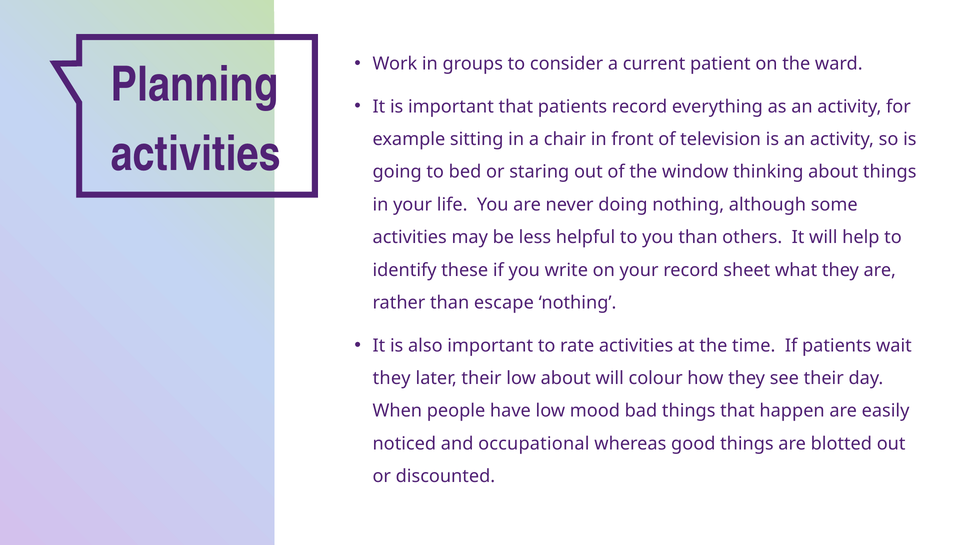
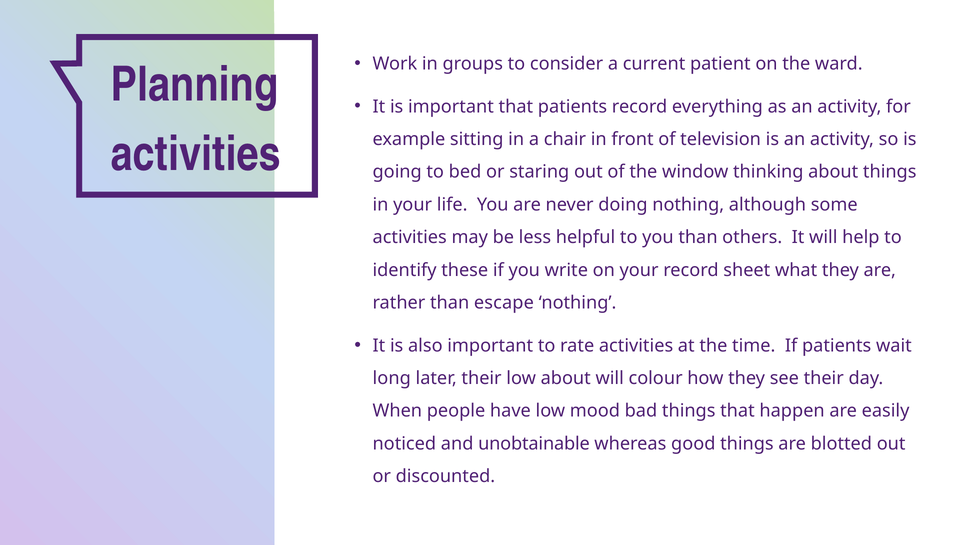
they at (392, 378): they -> long
occupational: occupational -> unobtainable
